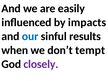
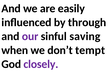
impacts: impacts -> through
our colour: blue -> purple
results: results -> saving
